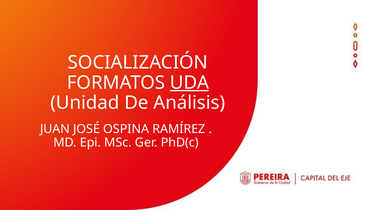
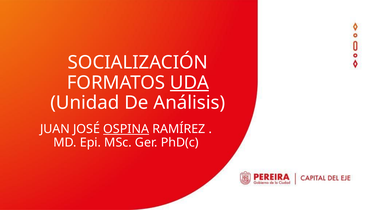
OSPINA underline: none -> present
